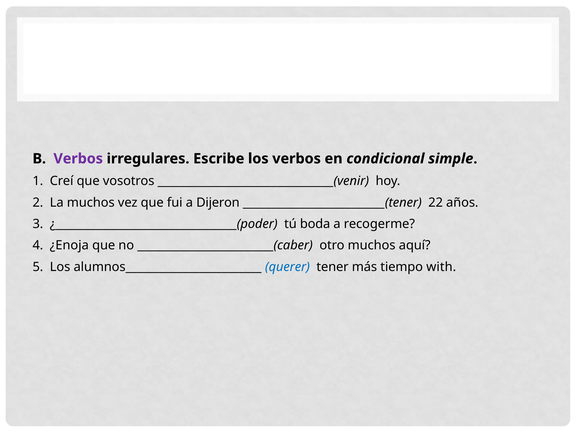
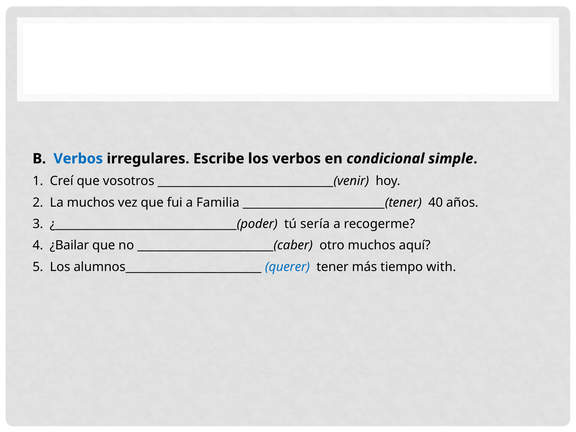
Verbos at (78, 159) colour: purple -> blue
Dijeron: Dijeron -> Familia
22: 22 -> 40
boda: boda -> sería
¿Enoja: ¿Enoja -> ¿Bailar
